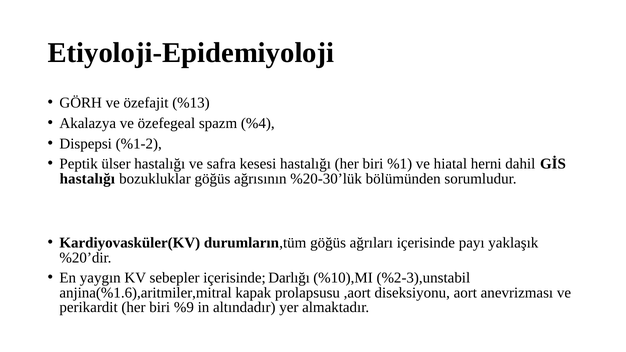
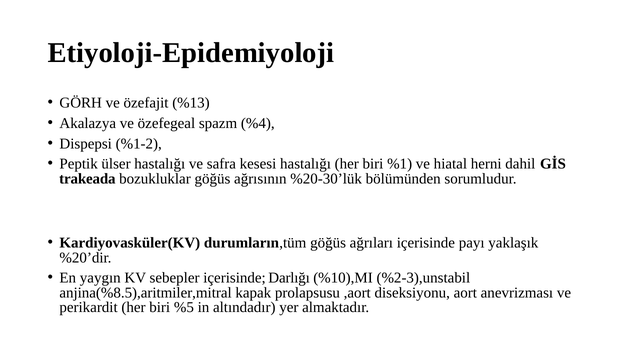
hastalığı at (87, 179): hastalığı -> trakeada
anjina(%1.6),aritmiler,mitral: anjina(%1.6),aritmiler,mitral -> anjina(%8.5),aritmiler,mitral
%9: %9 -> %5
